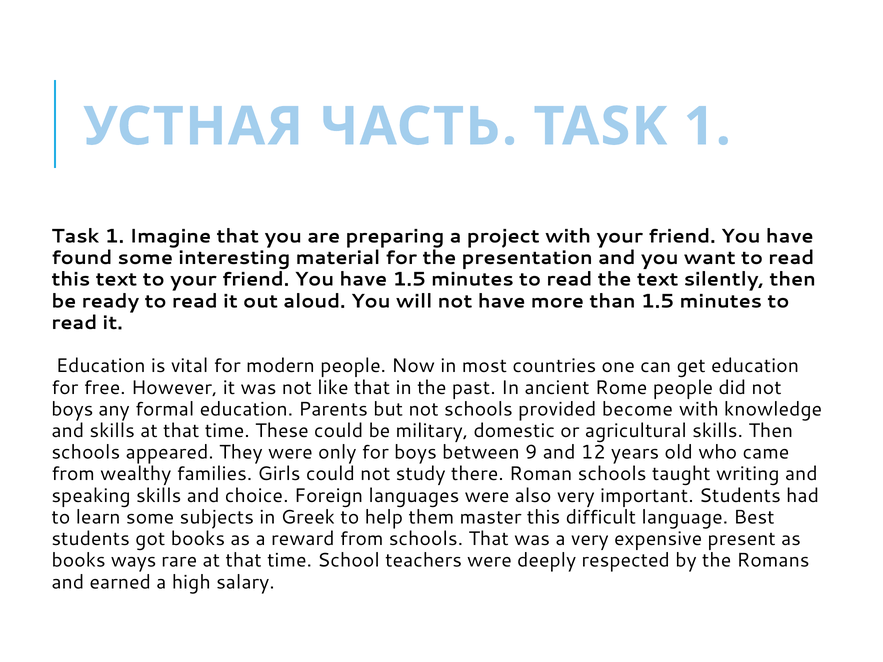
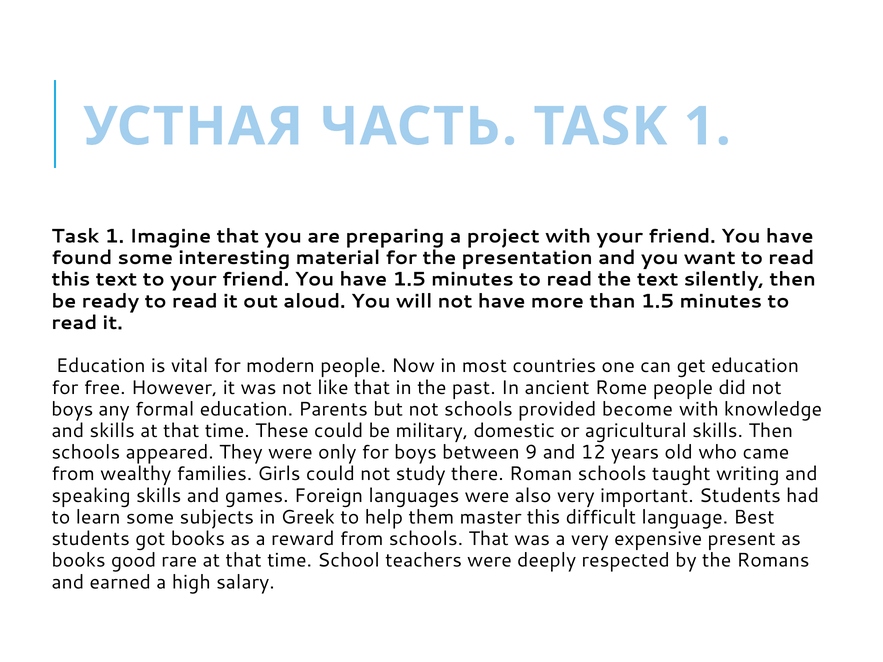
choice: choice -> games
ways: ways -> good
